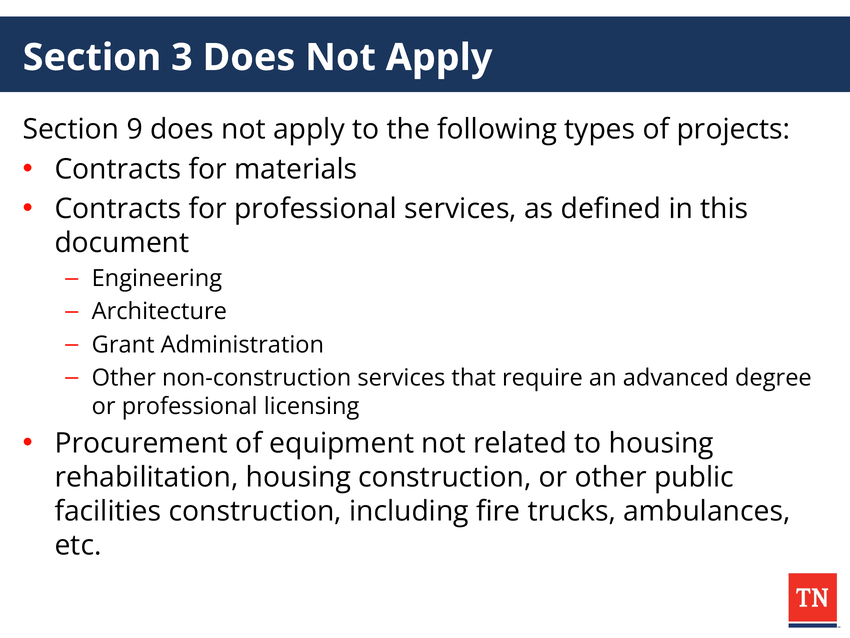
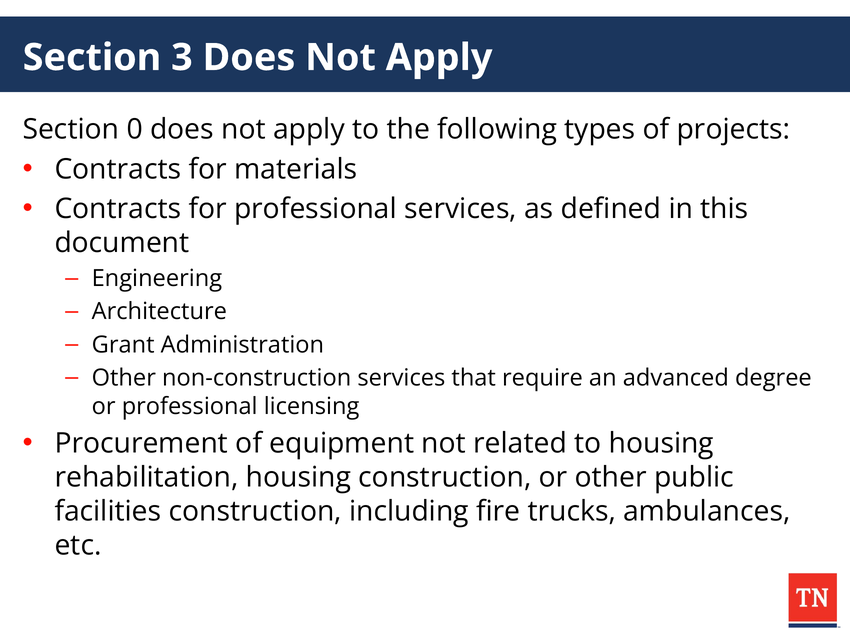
9: 9 -> 0
